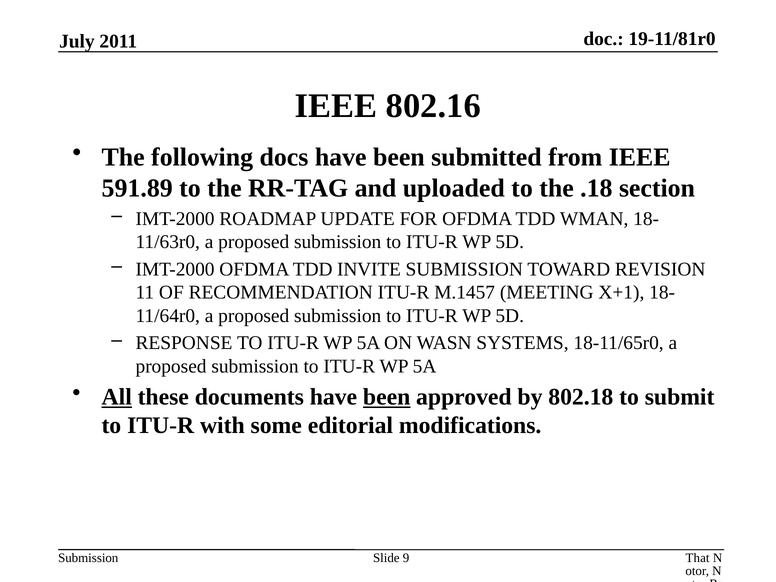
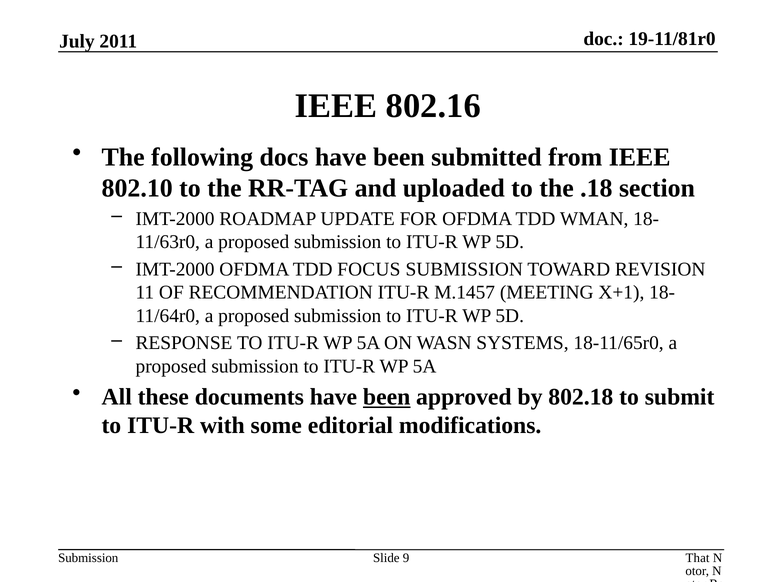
591.89: 591.89 -> 802.10
INVITE: INVITE -> FOCUS
All underline: present -> none
